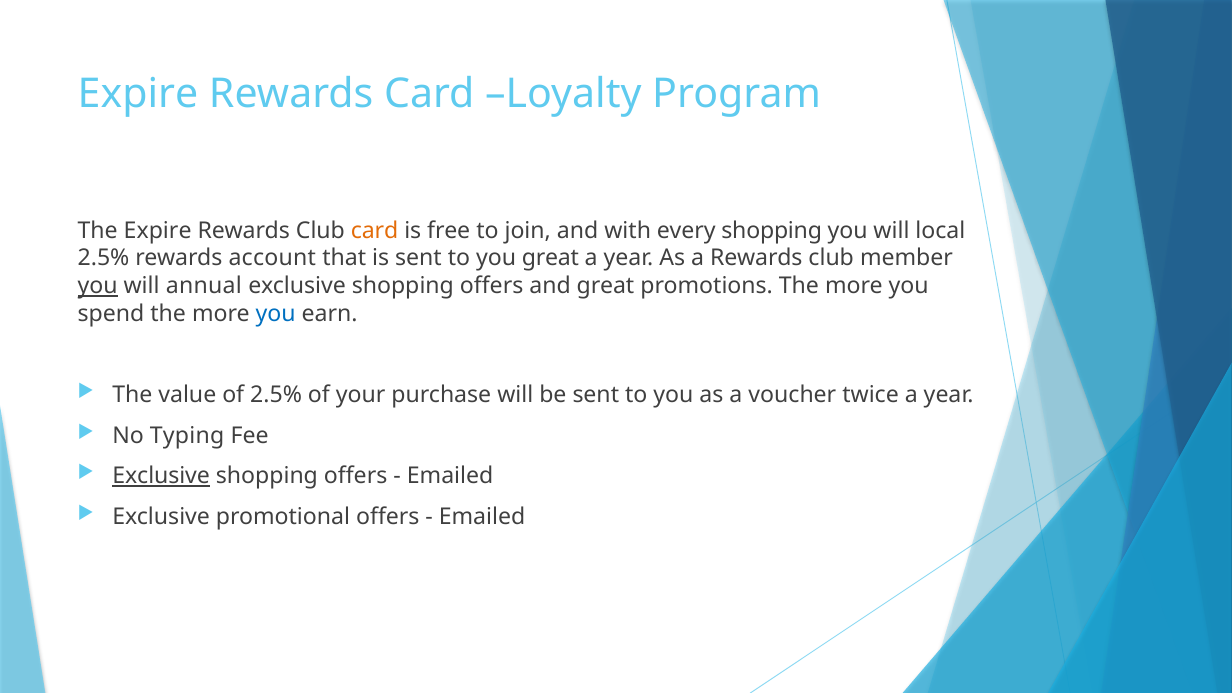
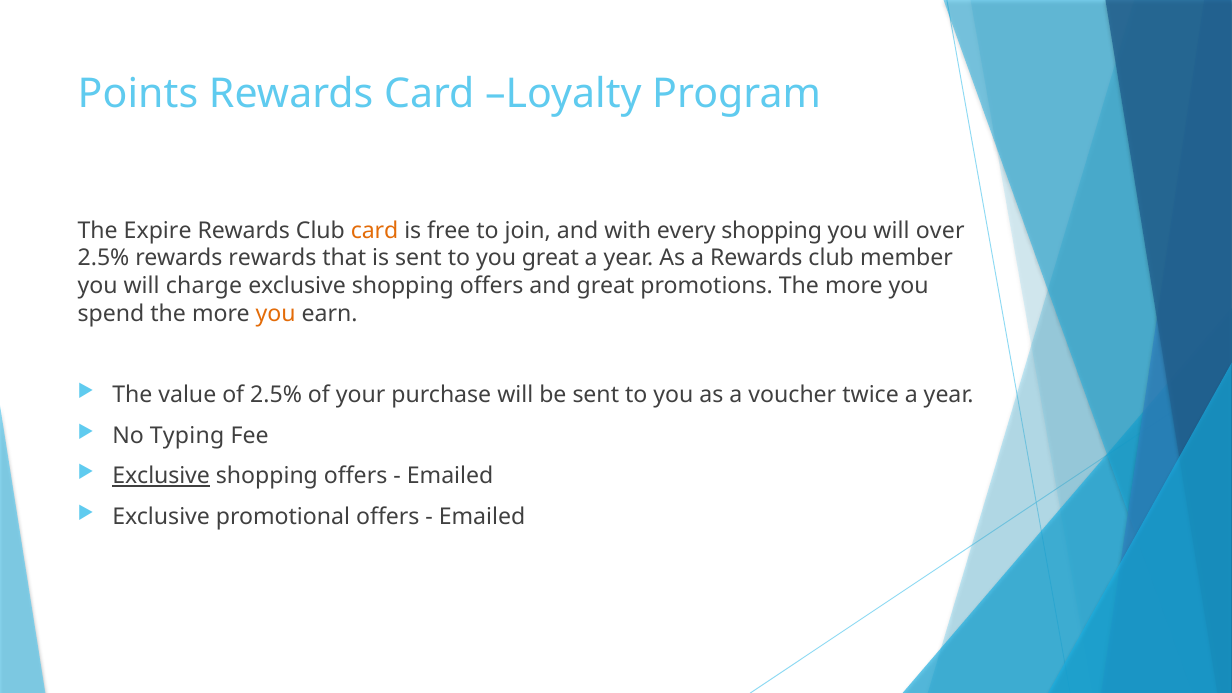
Expire at (138, 94): Expire -> Points
local: local -> over
rewards account: account -> rewards
you at (98, 286) underline: present -> none
annual: annual -> charge
you at (276, 314) colour: blue -> orange
